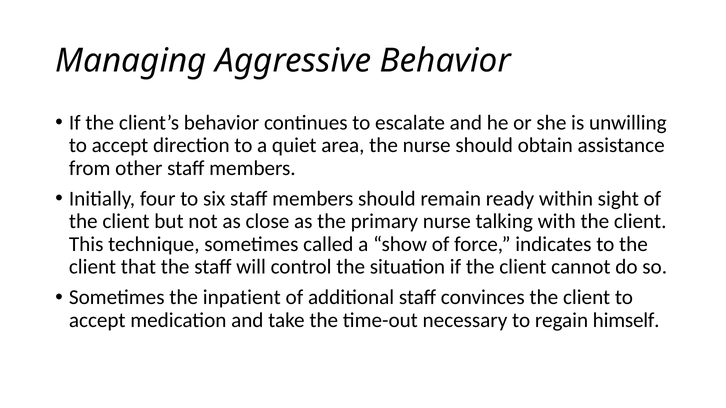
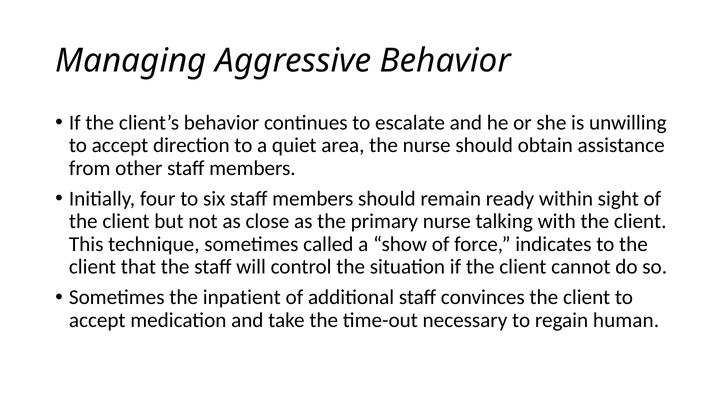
himself: himself -> human
